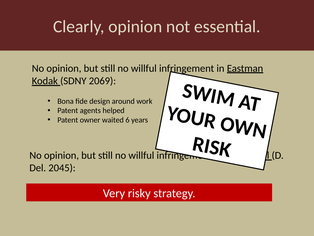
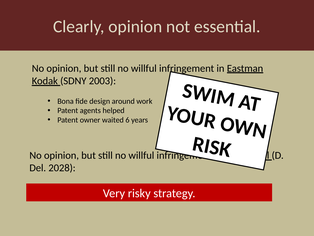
2069: 2069 -> 2003
2045: 2045 -> 2028
